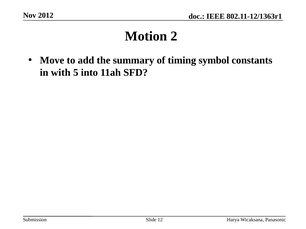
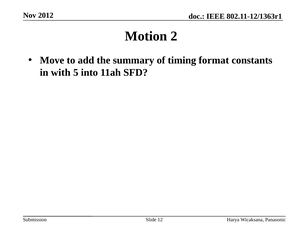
symbol: symbol -> format
